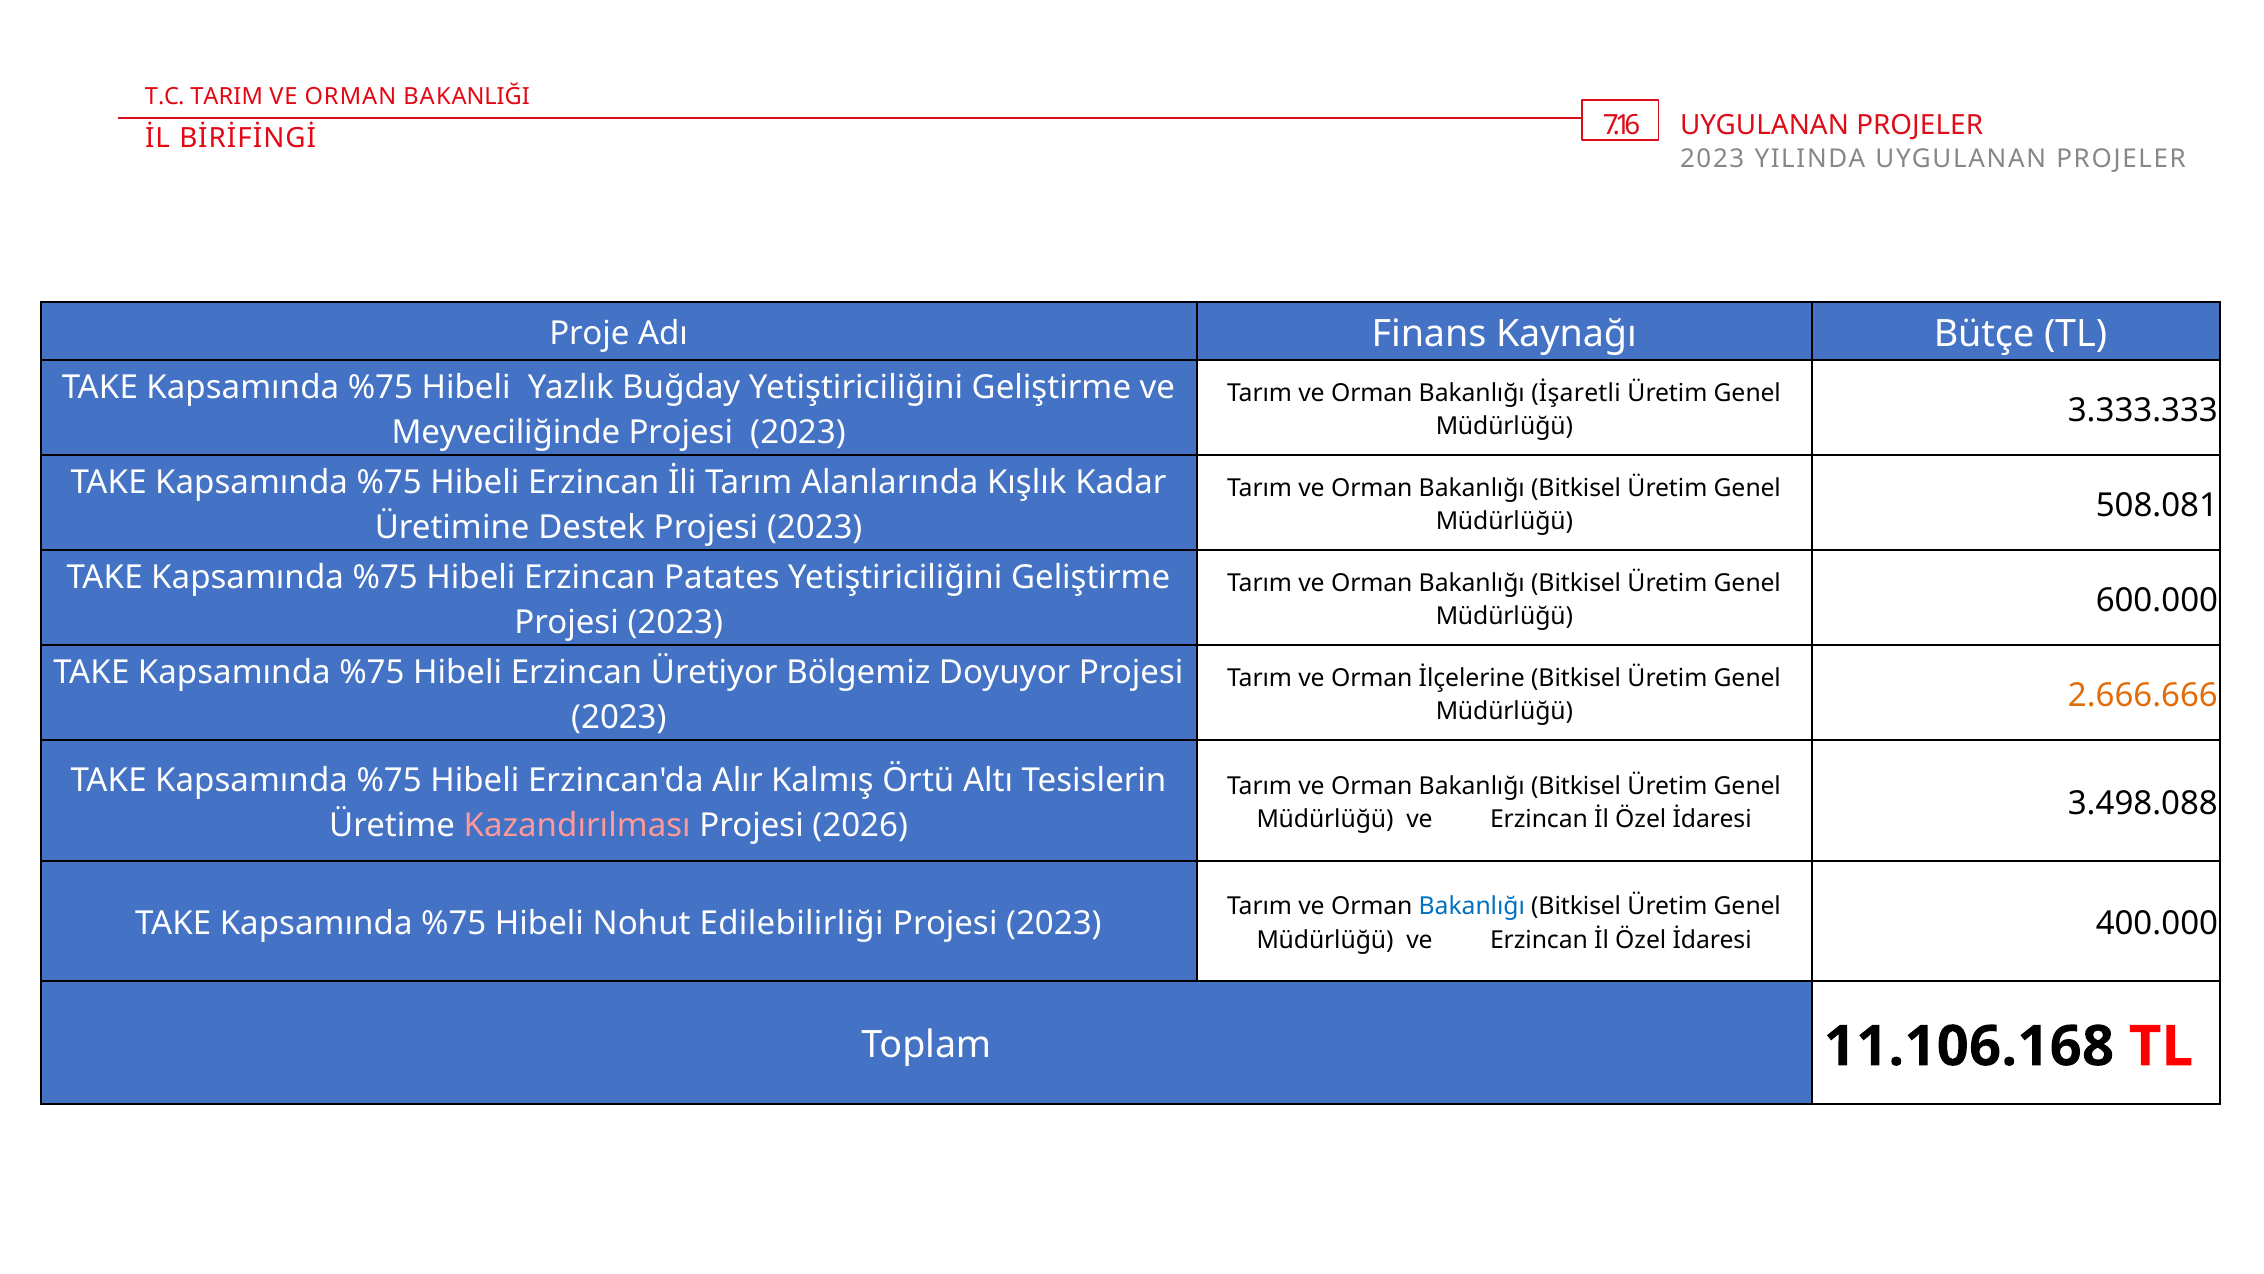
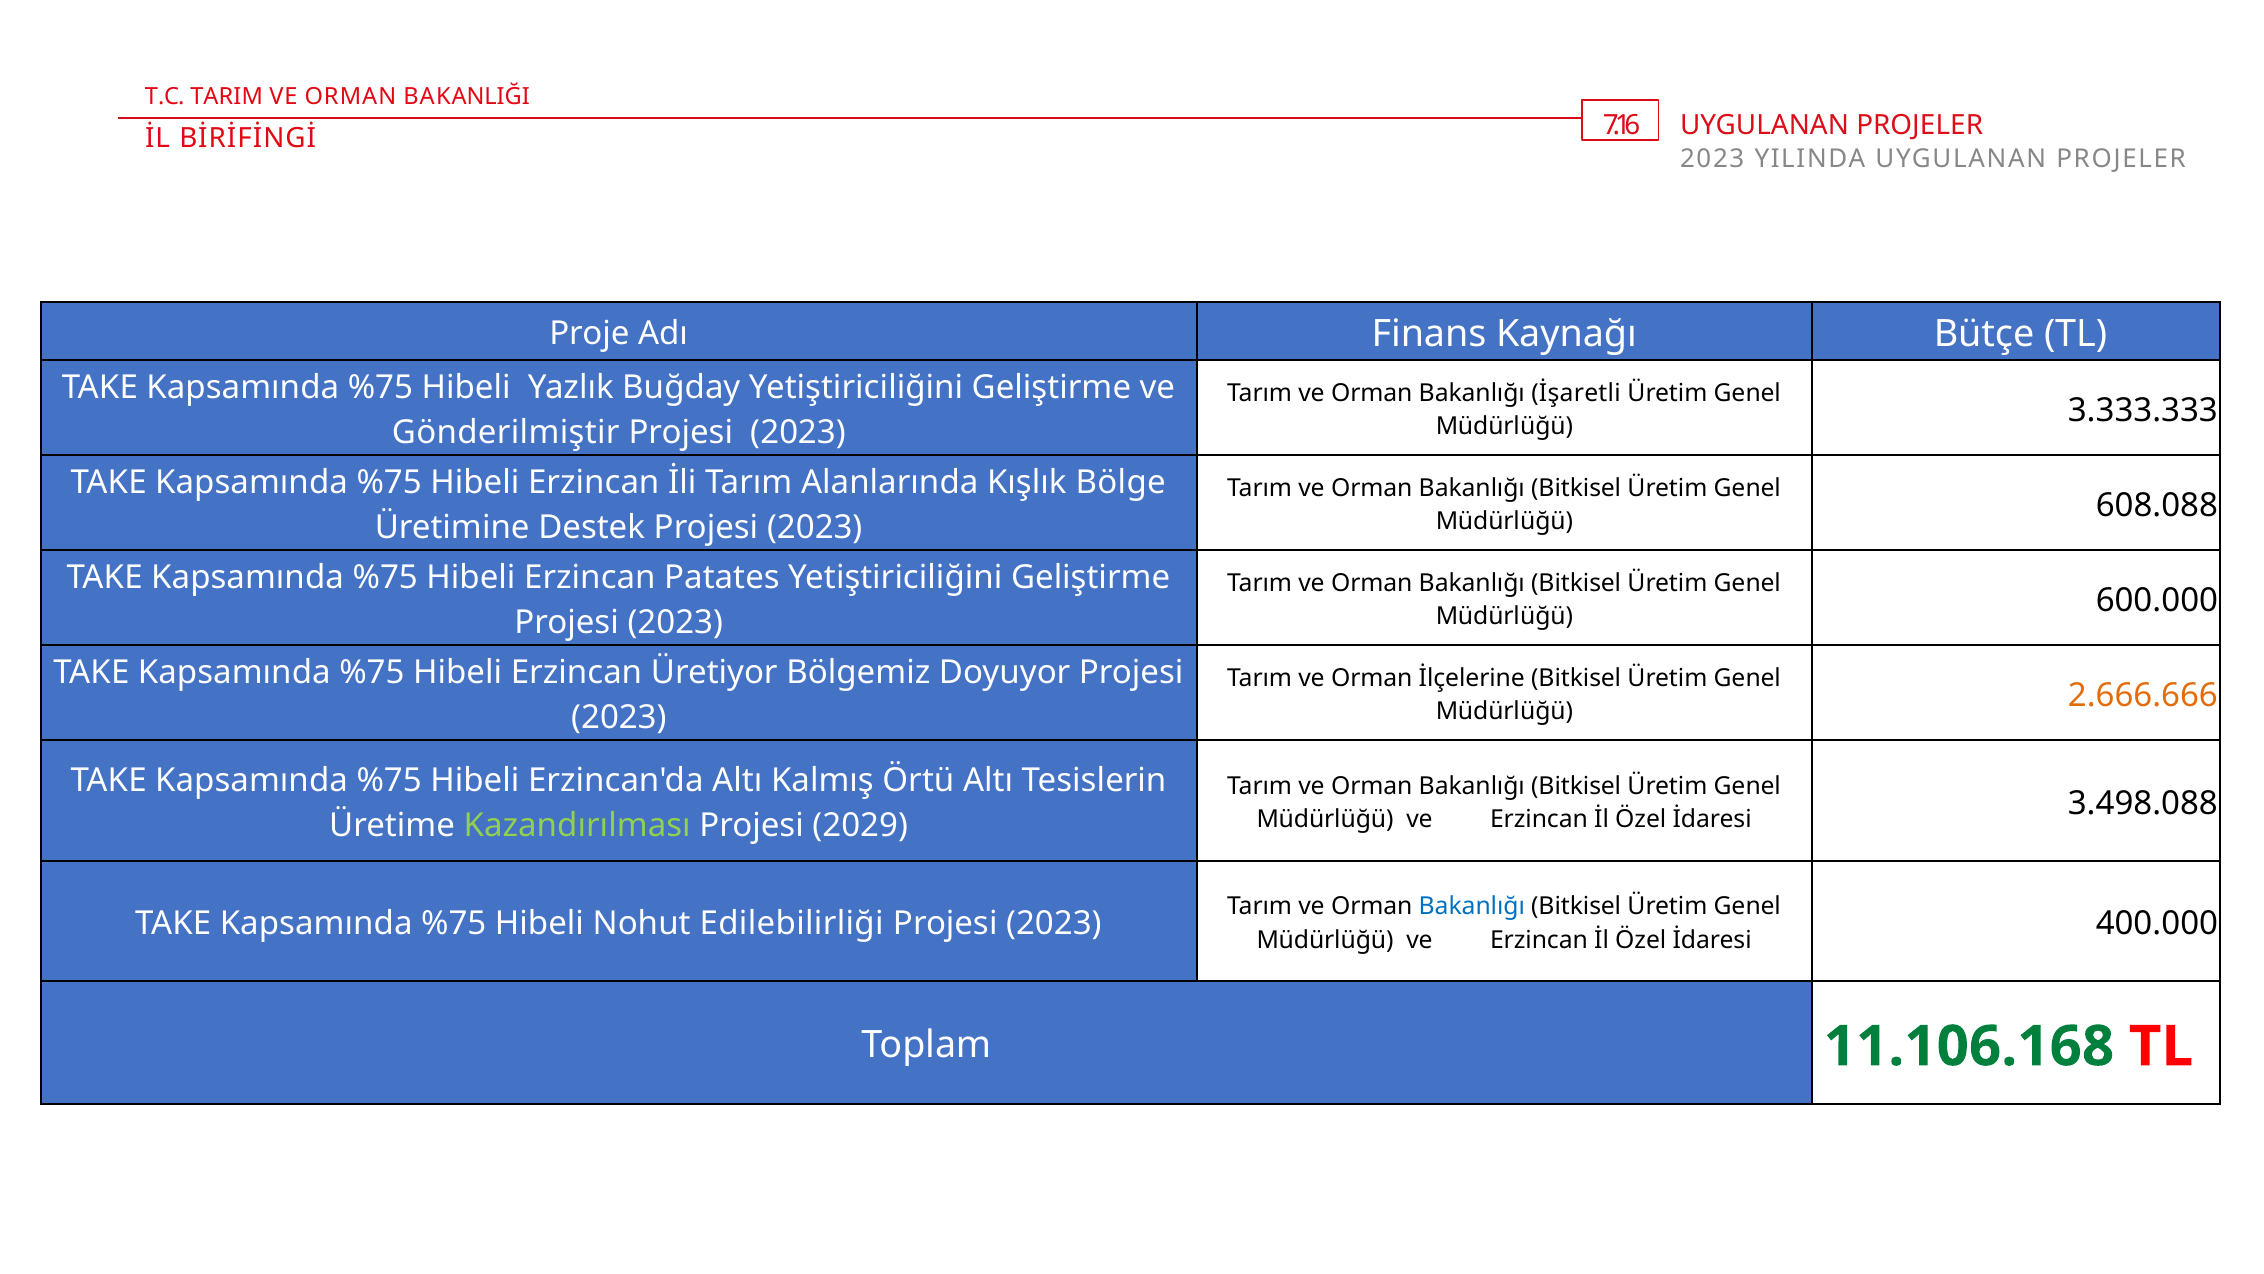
Meyveciliğinde: Meyveciliğinde -> Gönderilmiştir
Kadar: Kadar -> Bölge
508.081: 508.081 -> 608.088
Erzincan'da Alır: Alır -> Altı
Kazandırılması colour: pink -> light green
2026: 2026 -> 2029
11.106.168 colour: black -> green
